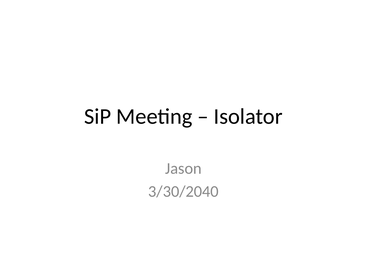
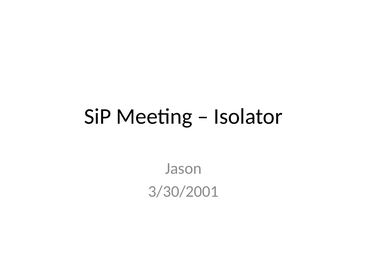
3/30/2040: 3/30/2040 -> 3/30/2001
